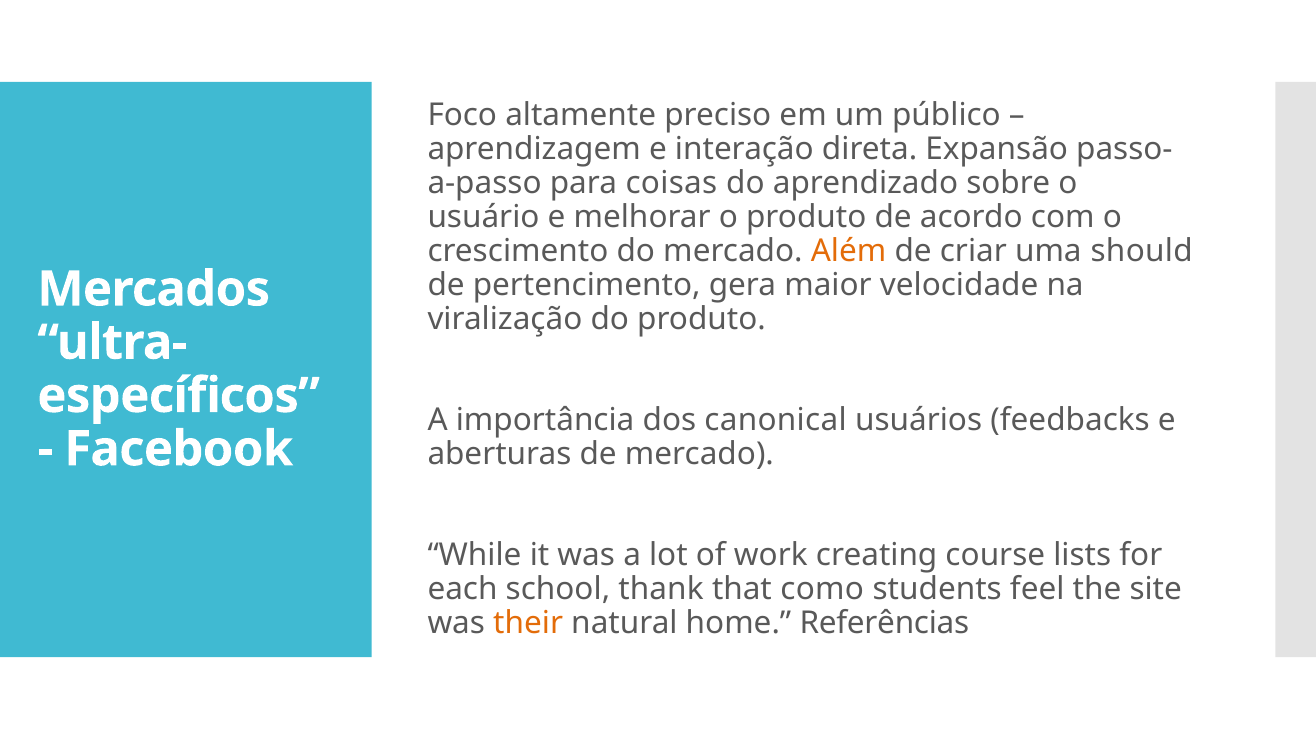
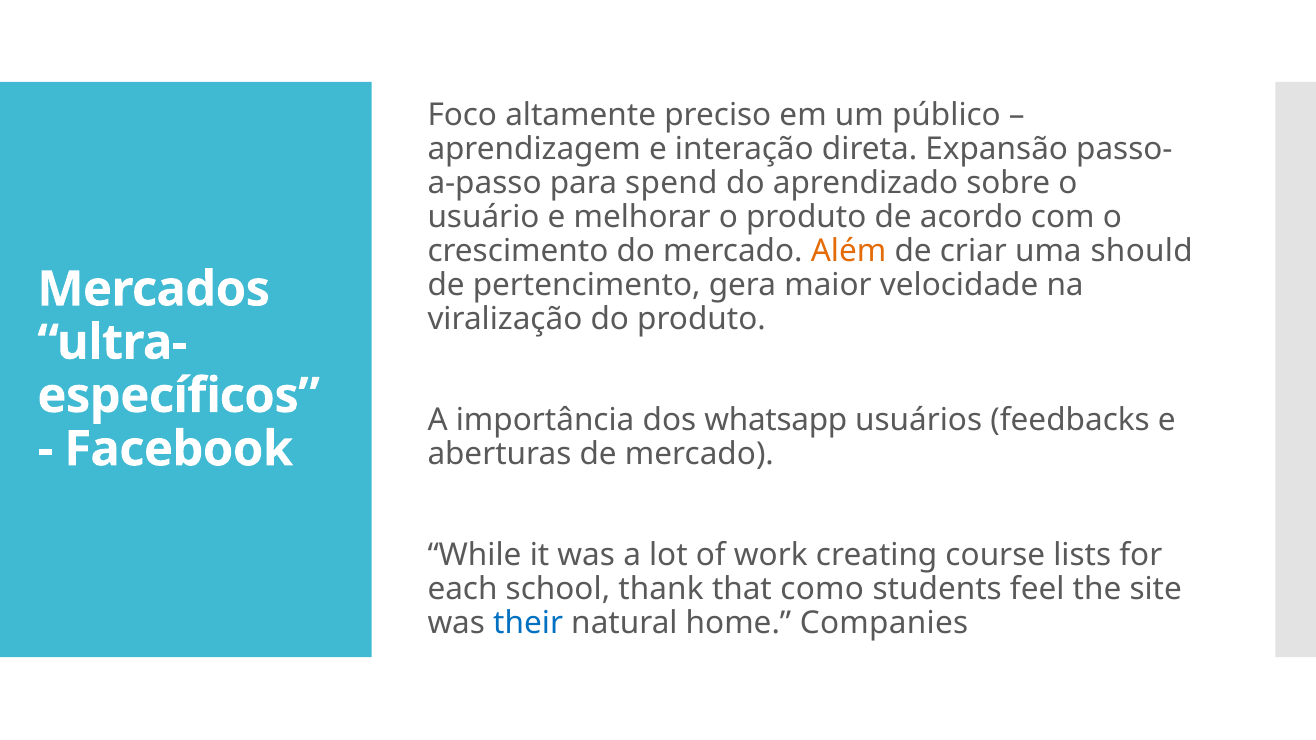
coisas: coisas -> spend
canonical: canonical -> whatsapp
their colour: orange -> blue
Referências: Referências -> Companies
